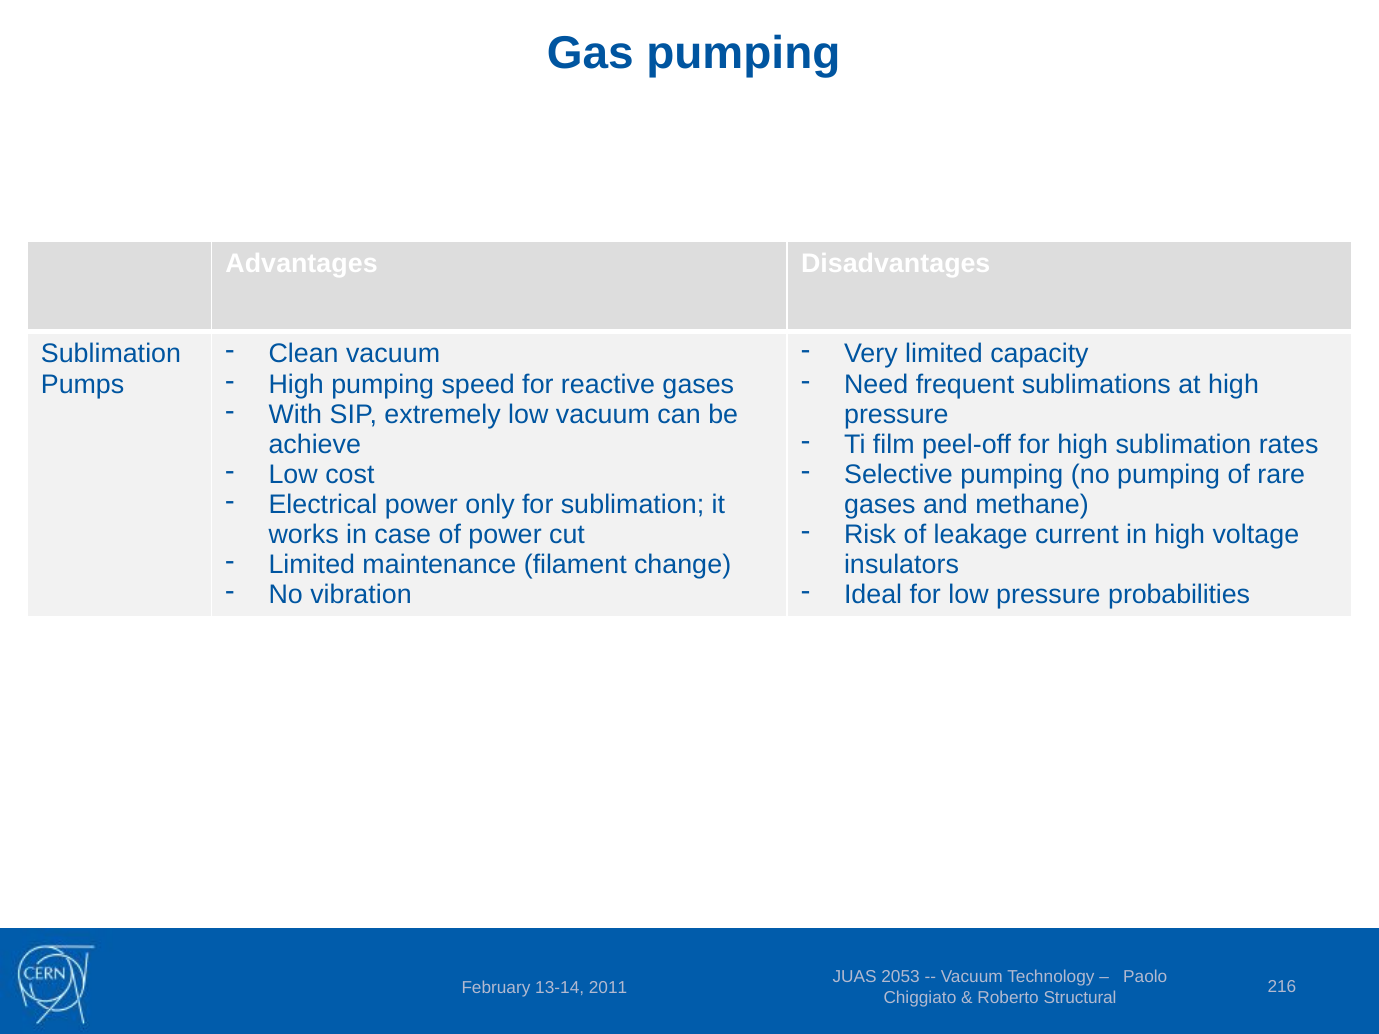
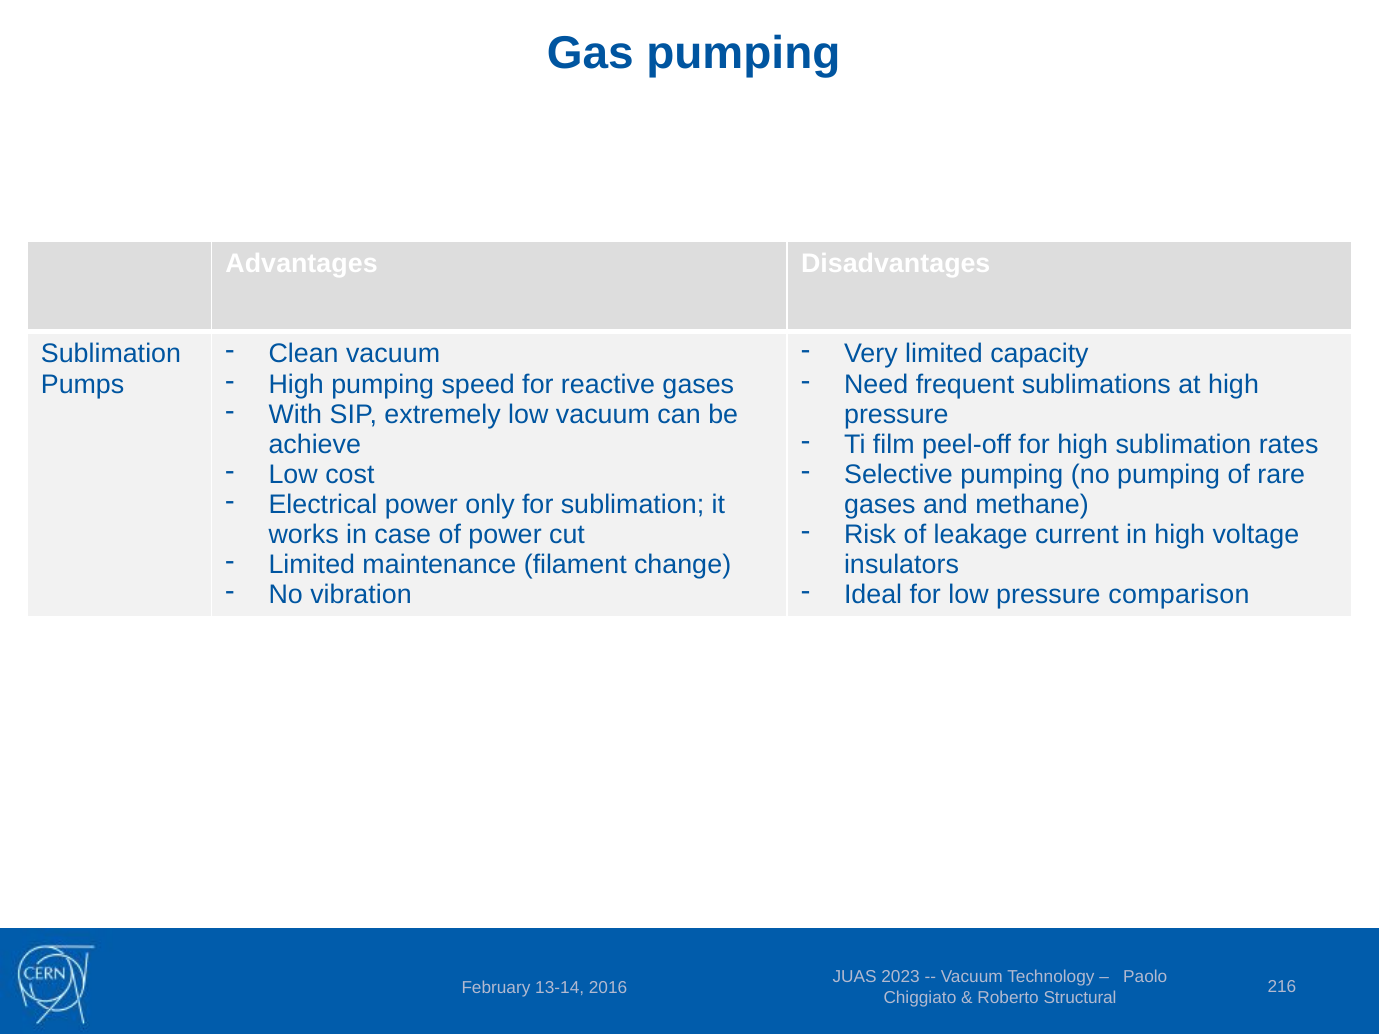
probabilities: probabilities -> comparison
2053: 2053 -> 2023
2011: 2011 -> 2016
